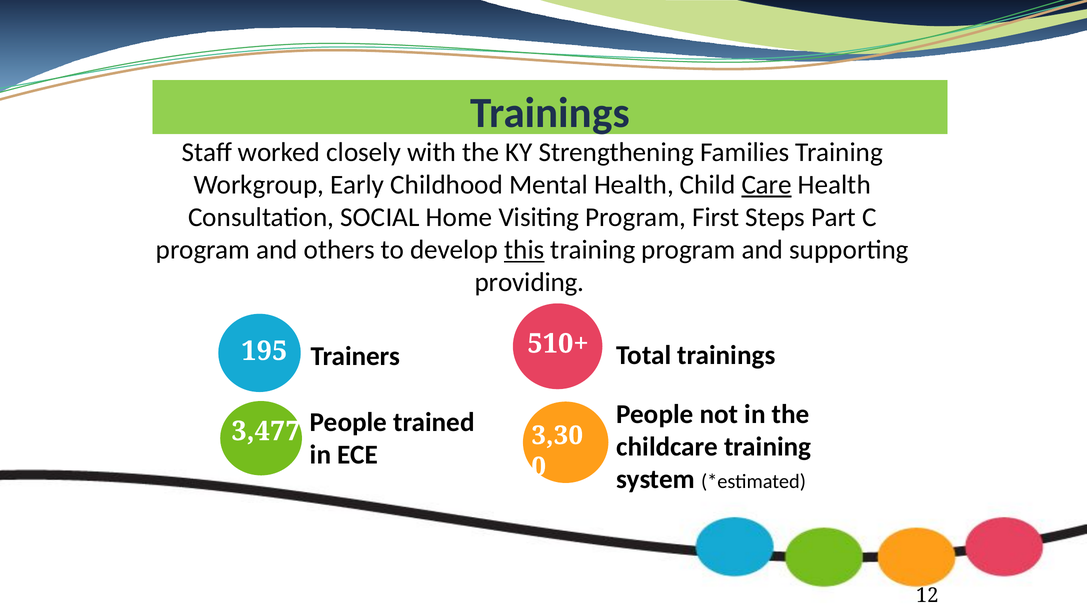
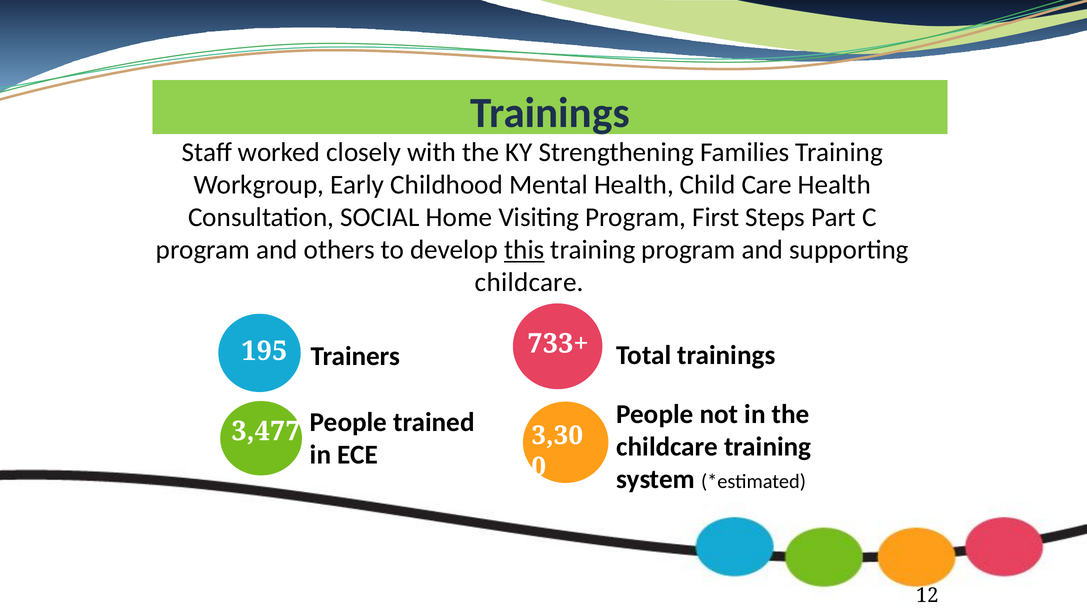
Care underline: present -> none
providing at (530, 283): providing -> childcare
510+: 510+ -> 733+
